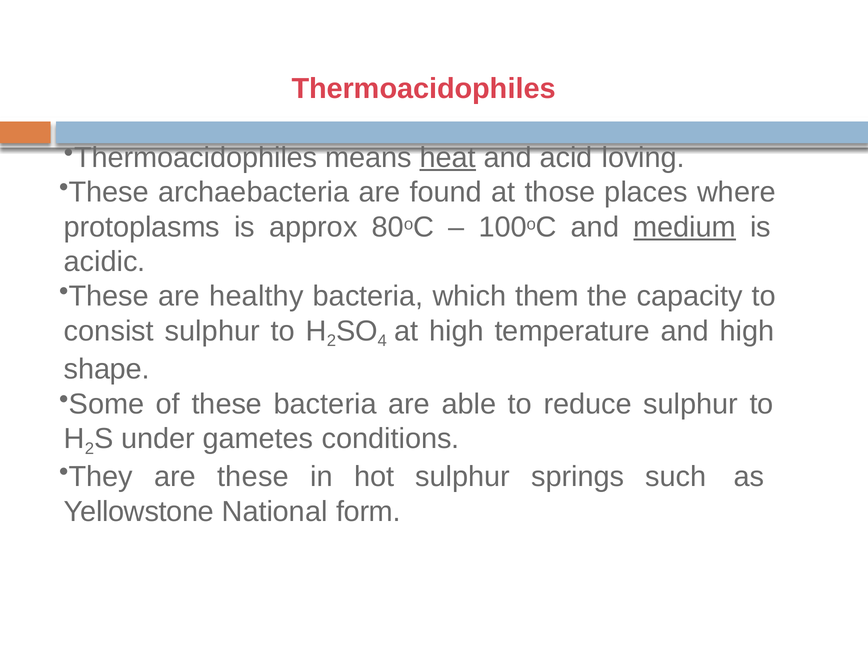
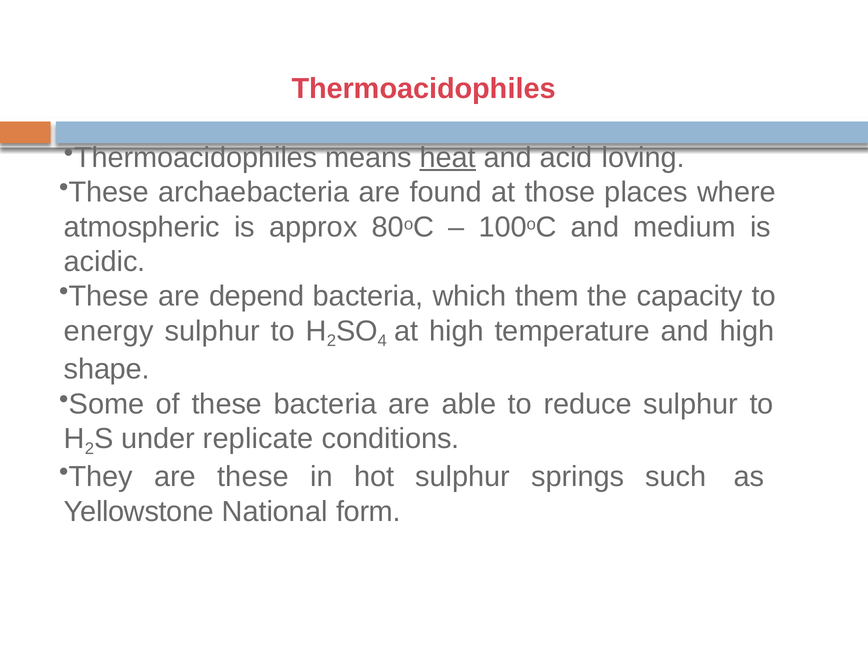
protoplasms: protoplasms -> atmospheric
medium underline: present -> none
healthy: healthy -> depend
consist: consist -> energy
gametes: gametes -> replicate
